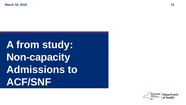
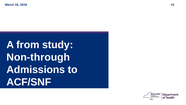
Non-capacity: Non-capacity -> Non-through
